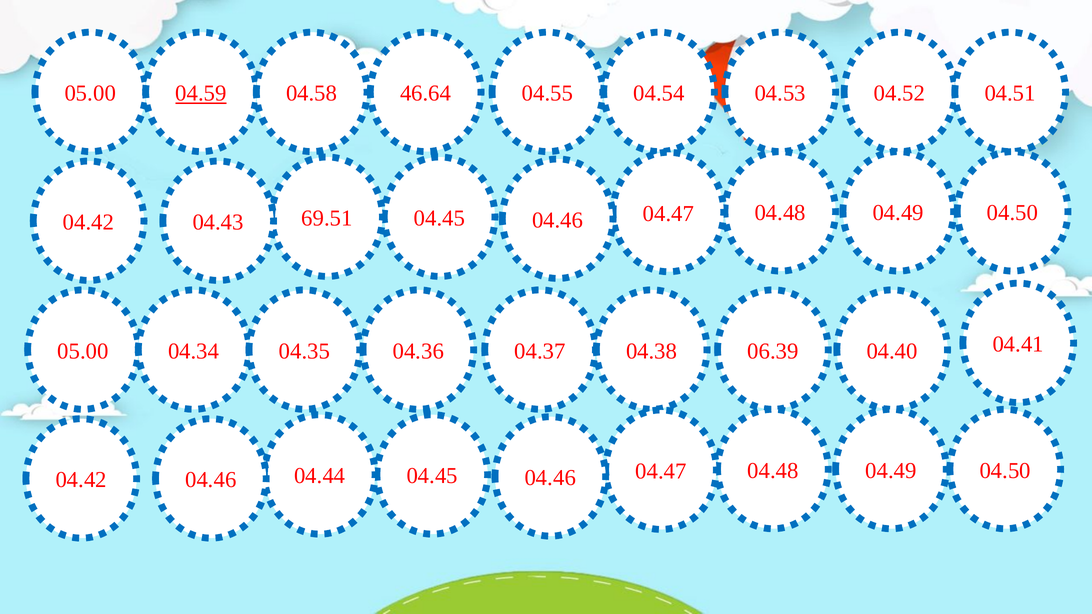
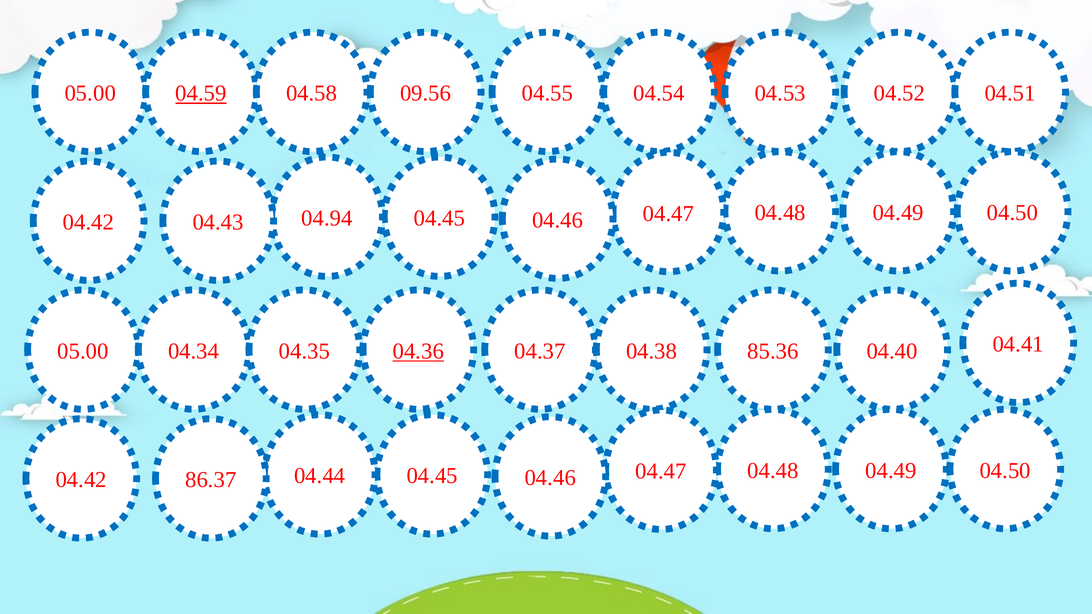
46.64: 46.64 -> 09.56
69.51: 69.51 -> 04.94
04.36 underline: none -> present
06.39: 06.39 -> 85.36
04.46 at (211, 480): 04.46 -> 86.37
